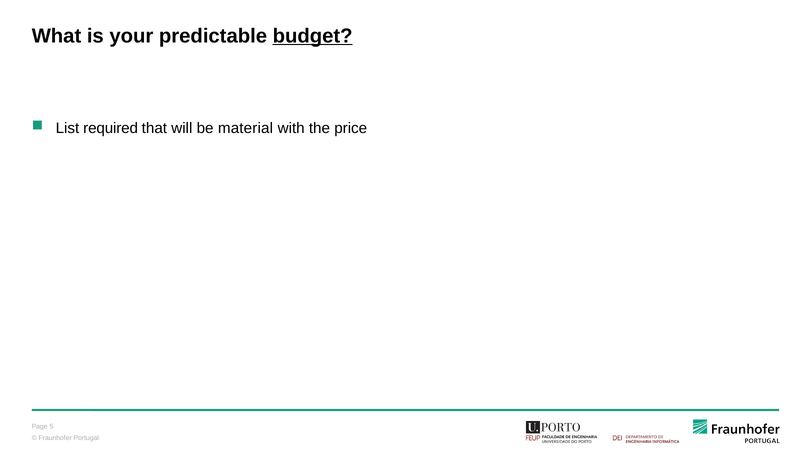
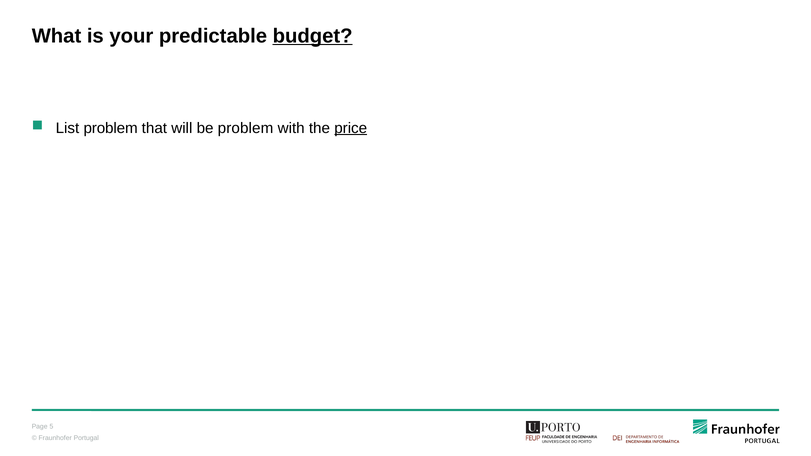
List required: required -> problem
be material: material -> problem
price underline: none -> present
